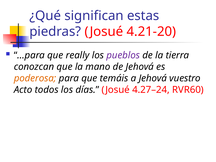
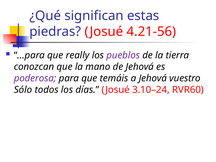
4.21-20: 4.21-20 -> 4.21-56
poderosa colour: orange -> purple
Acto: Acto -> Sólo
4.27–24: 4.27–24 -> 3.10–24
